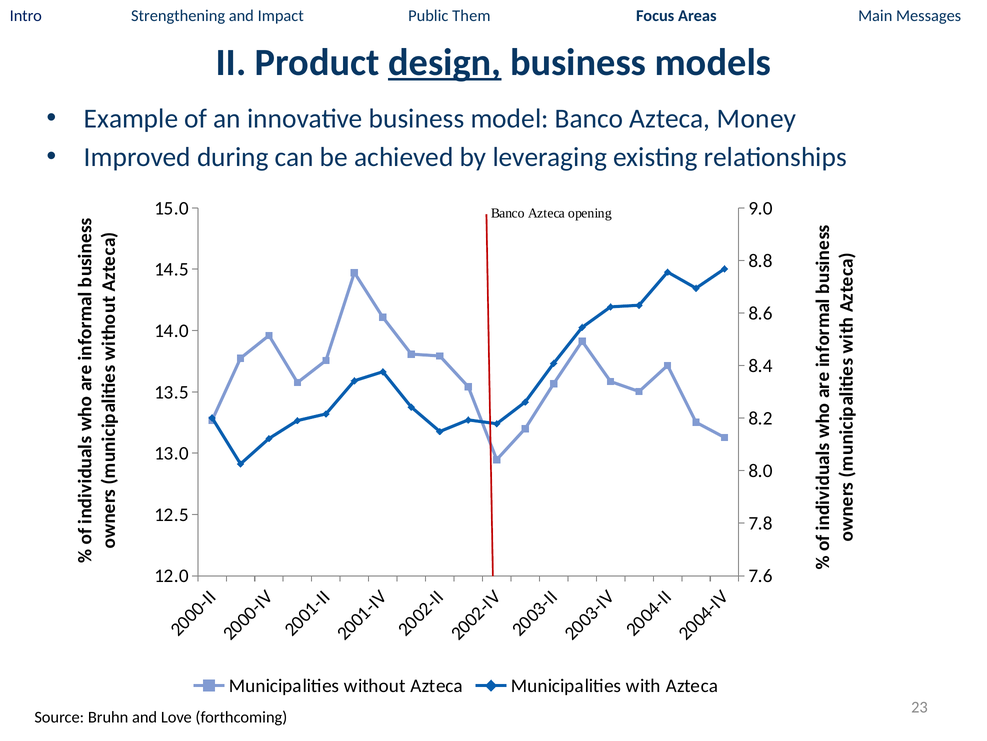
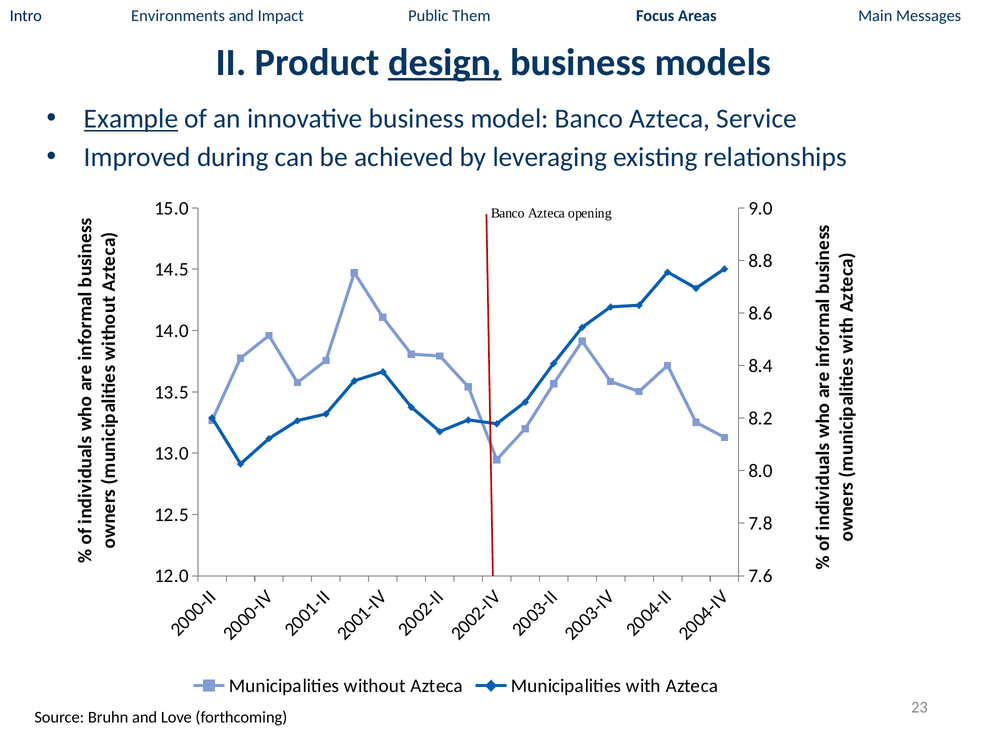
Strengthening: Strengthening -> Environments
Example underline: none -> present
Money: Money -> Service
